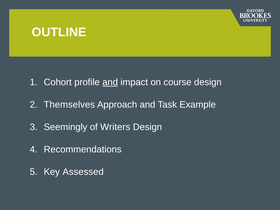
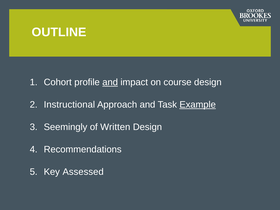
Themselves: Themselves -> Instructional
Example underline: none -> present
Writers: Writers -> Written
